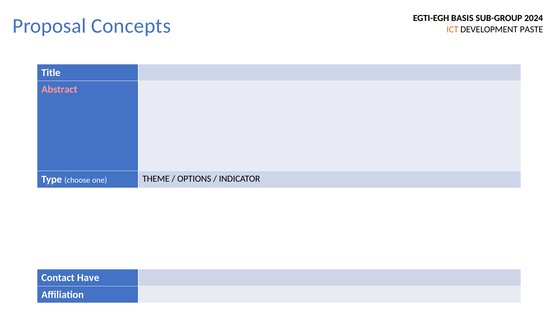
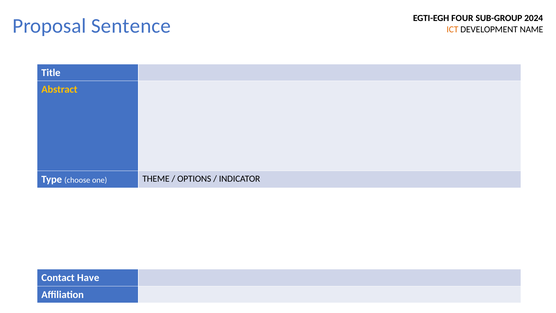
BASIS: BASIS -> FOUR
Concepts: Concepts -> Sentence
PASTE: PASTE -> NAME
Abstract colour: pink -> yellow
